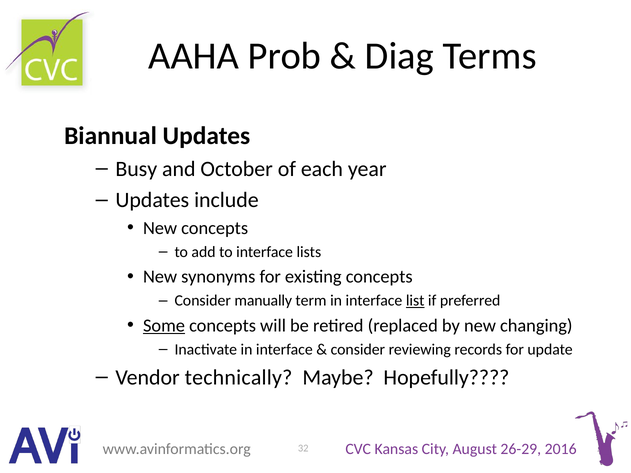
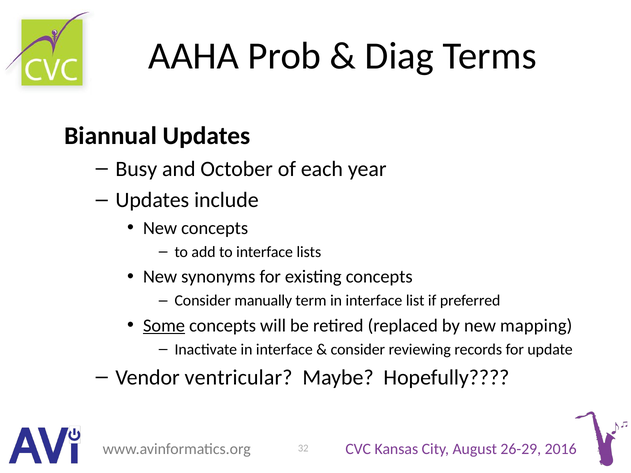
list underline: present -> none
changing: changing -> mapping
technically: technically -> ventricular
